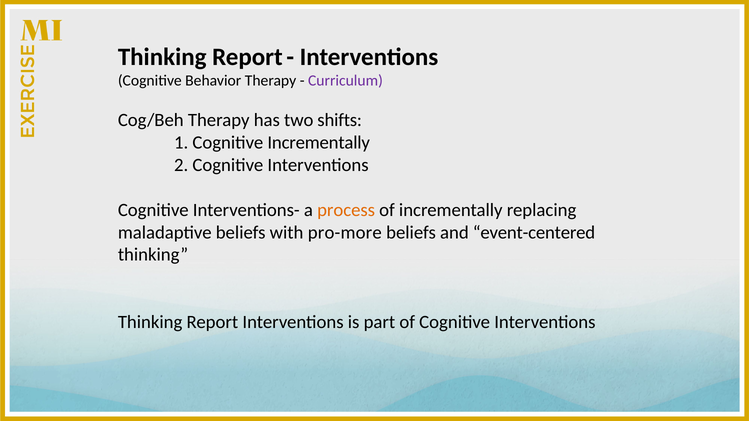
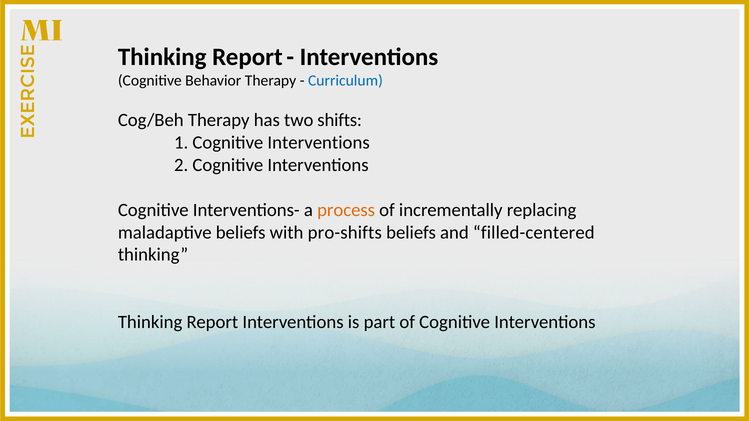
Curriculum colour: purple -> blue
1 Cognitive Incrementally: Incrementally -> Interventions
pro-more: pro-more -> pro-shifts
event-centered: event-centered -> filled-centered
